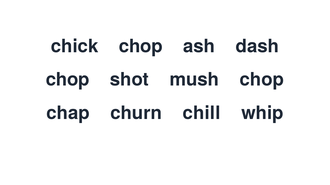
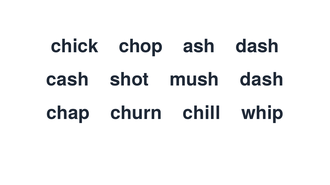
chop at (68, 80): chop -> cash
mush chop: chop -> dash
